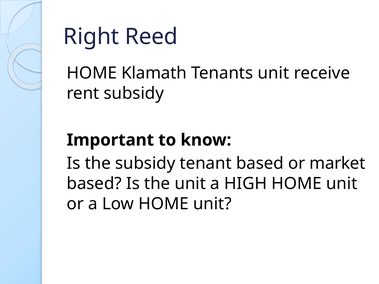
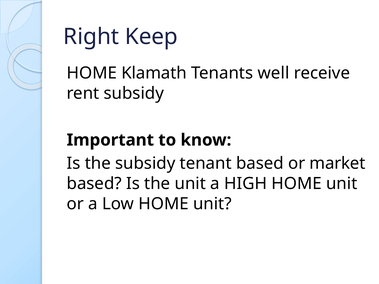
Reed: Reed -> Keep
Tenants unit: unit -> well
